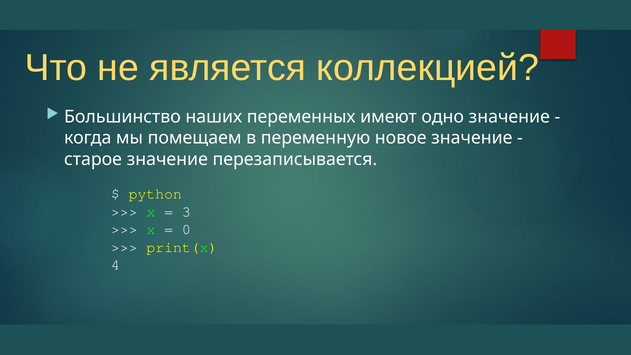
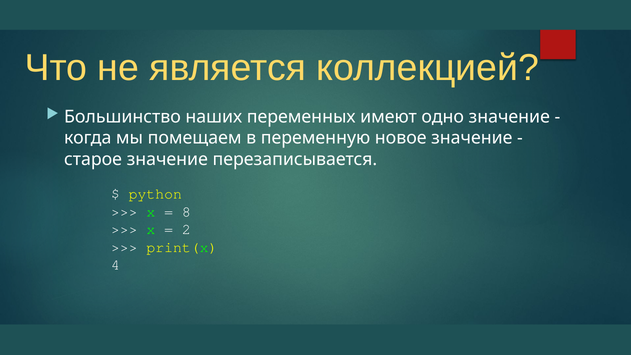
3: 3 -> 8
0: 0 -> 2
